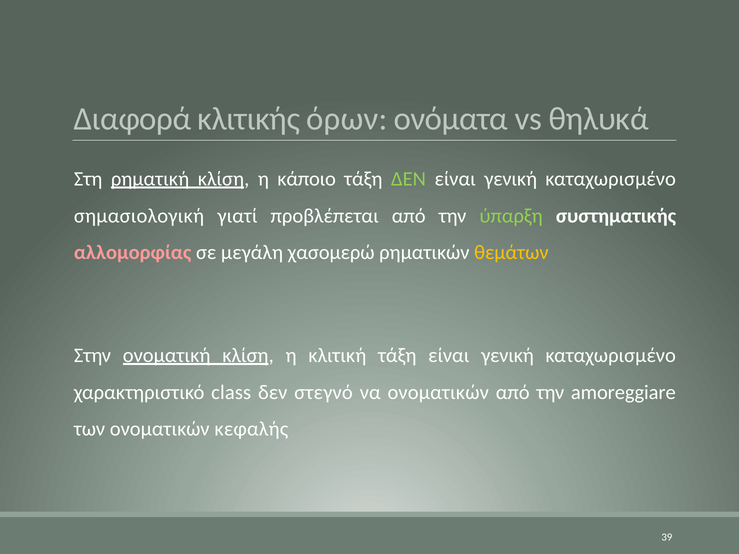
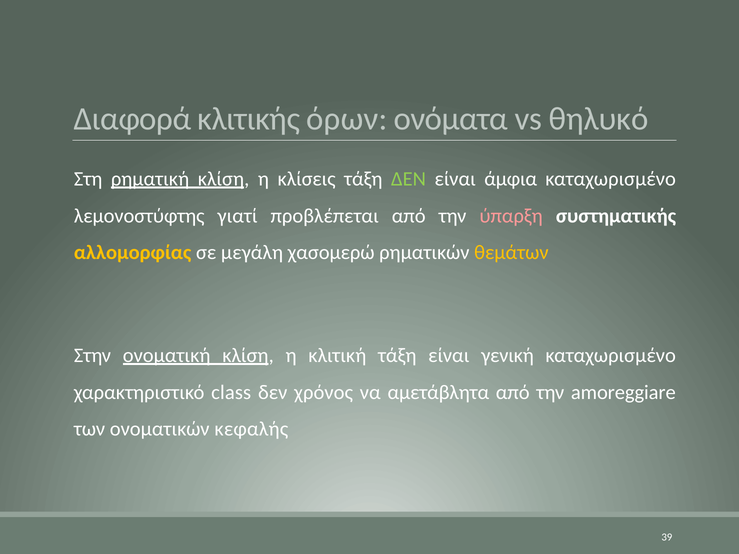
θηλυκά: θηλυκά -> θηλυκό
κάποιο: κάποιο -> κλίσεις
γενική at (511, 179): γενική -> άμφια
σημασιολογική: σημασιολογική -> λεμονοστύφτης
ύπαρξη colour: light green -> pink
αλλομορφίας colour: pink -> yellow
στεγνό: στεγνό -> χρόνος
να ονοματικών: ονοματικών -> αμετάβλητα
